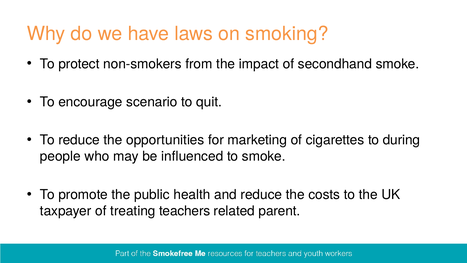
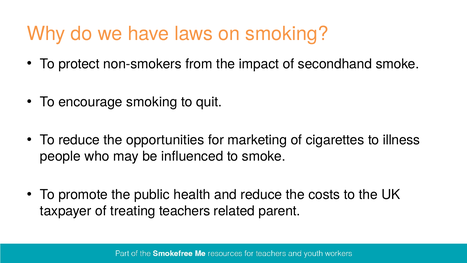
encourage scenario: scenario -> smoking
during: during -> illness
